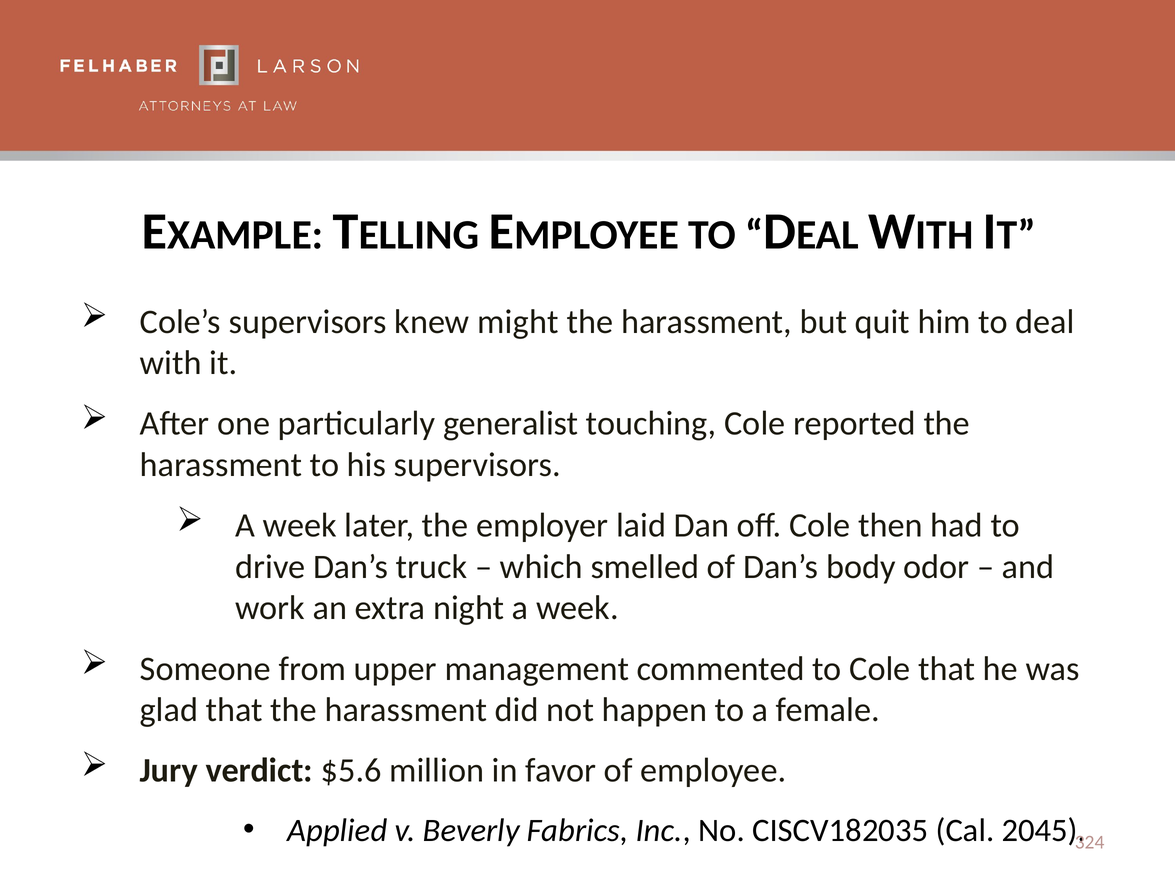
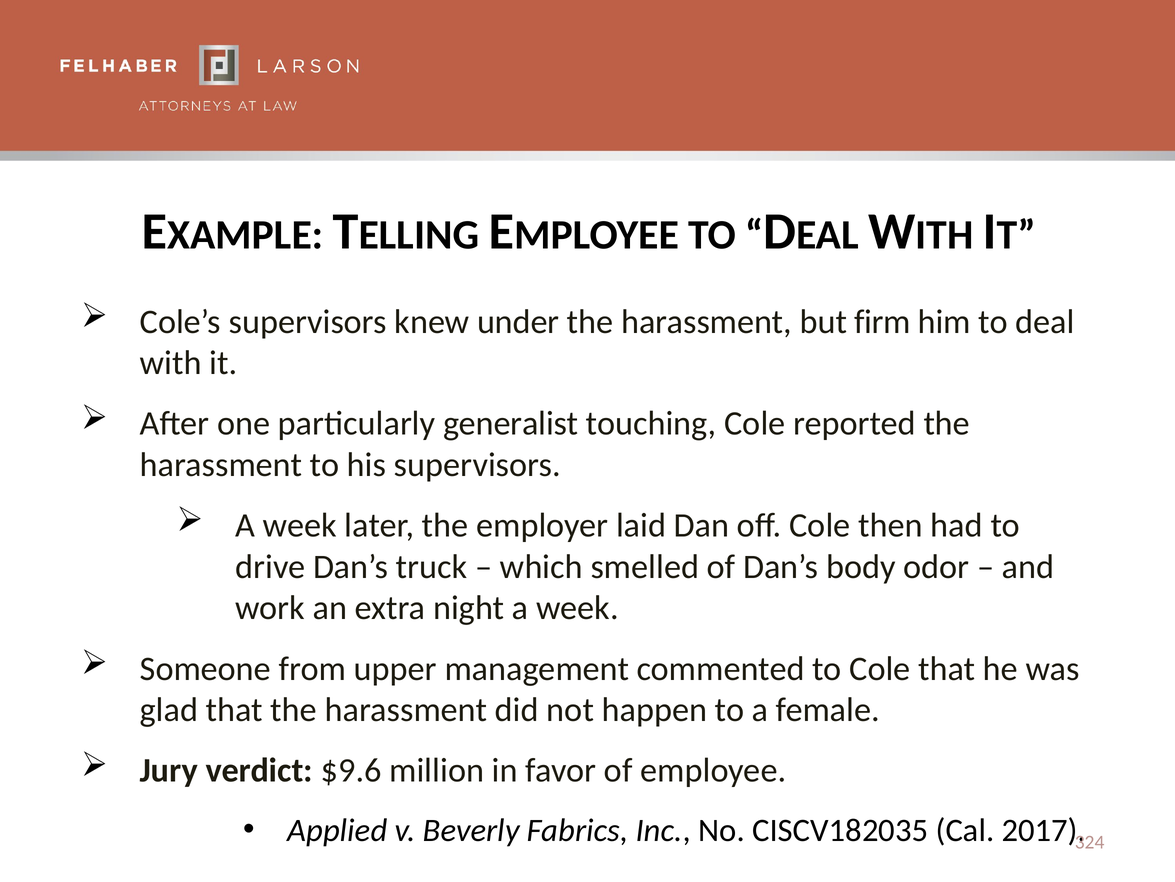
might: might -> under
quit: quit -> firm
$5.6: $5.6 -> $9.6
2045: 2045 -> 2017
